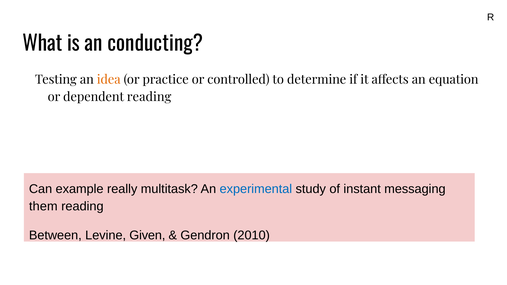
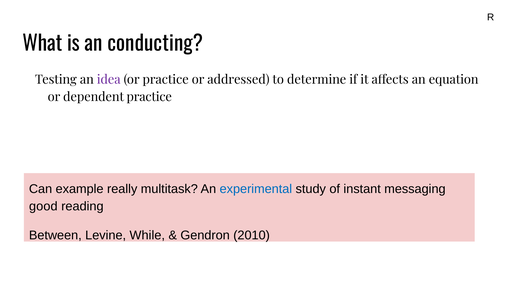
idea colour: orange -> purple
controlled: controlled -> addressed
dependent reading: reading -> practice
them: them -> good
Given: Given -> While
